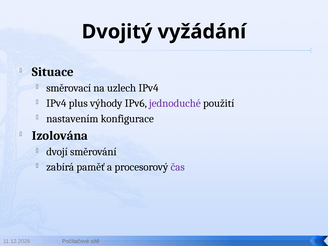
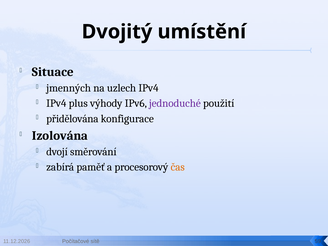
vyžádání: vyžádání -> umístění
směrovací: směrovací -> jmenných
nastavením: nastavením -> přidělována
čas colour: purple -> orange
